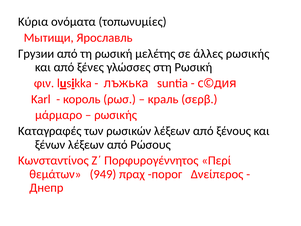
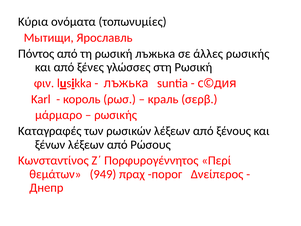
Грузии: Грузии -> Πόντος
ρωσική μελέτης: μελέτης -> лъжька
